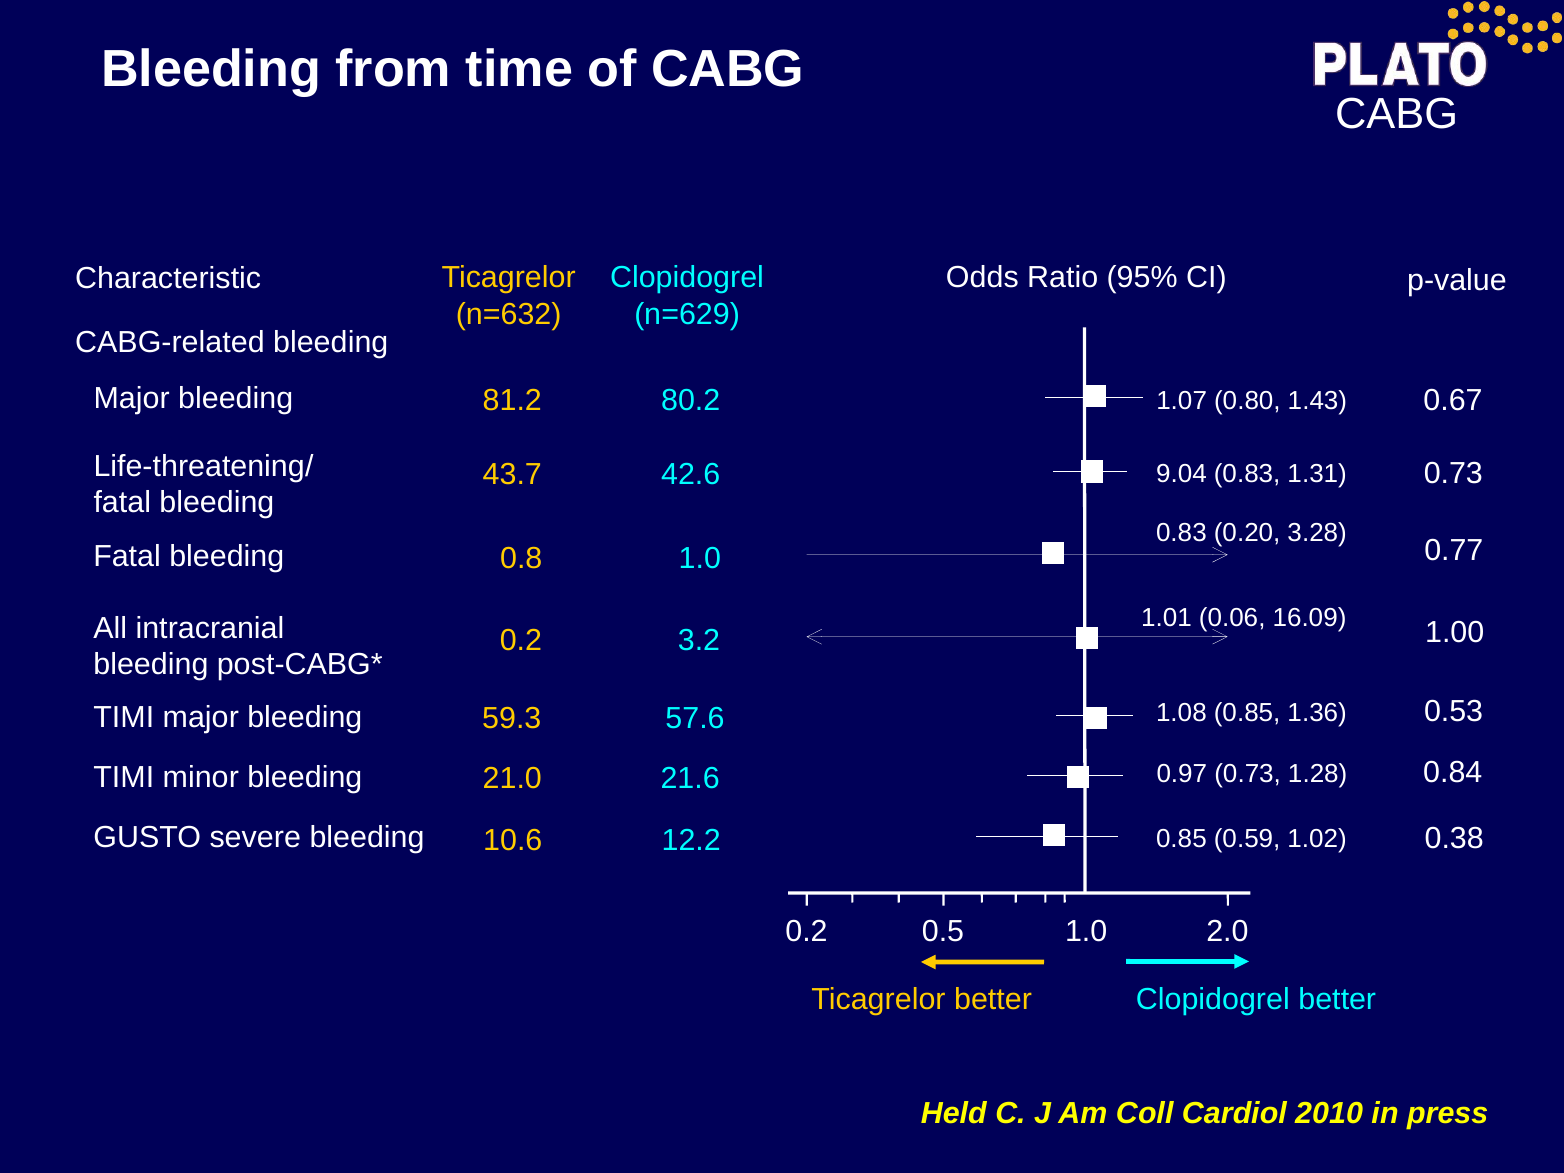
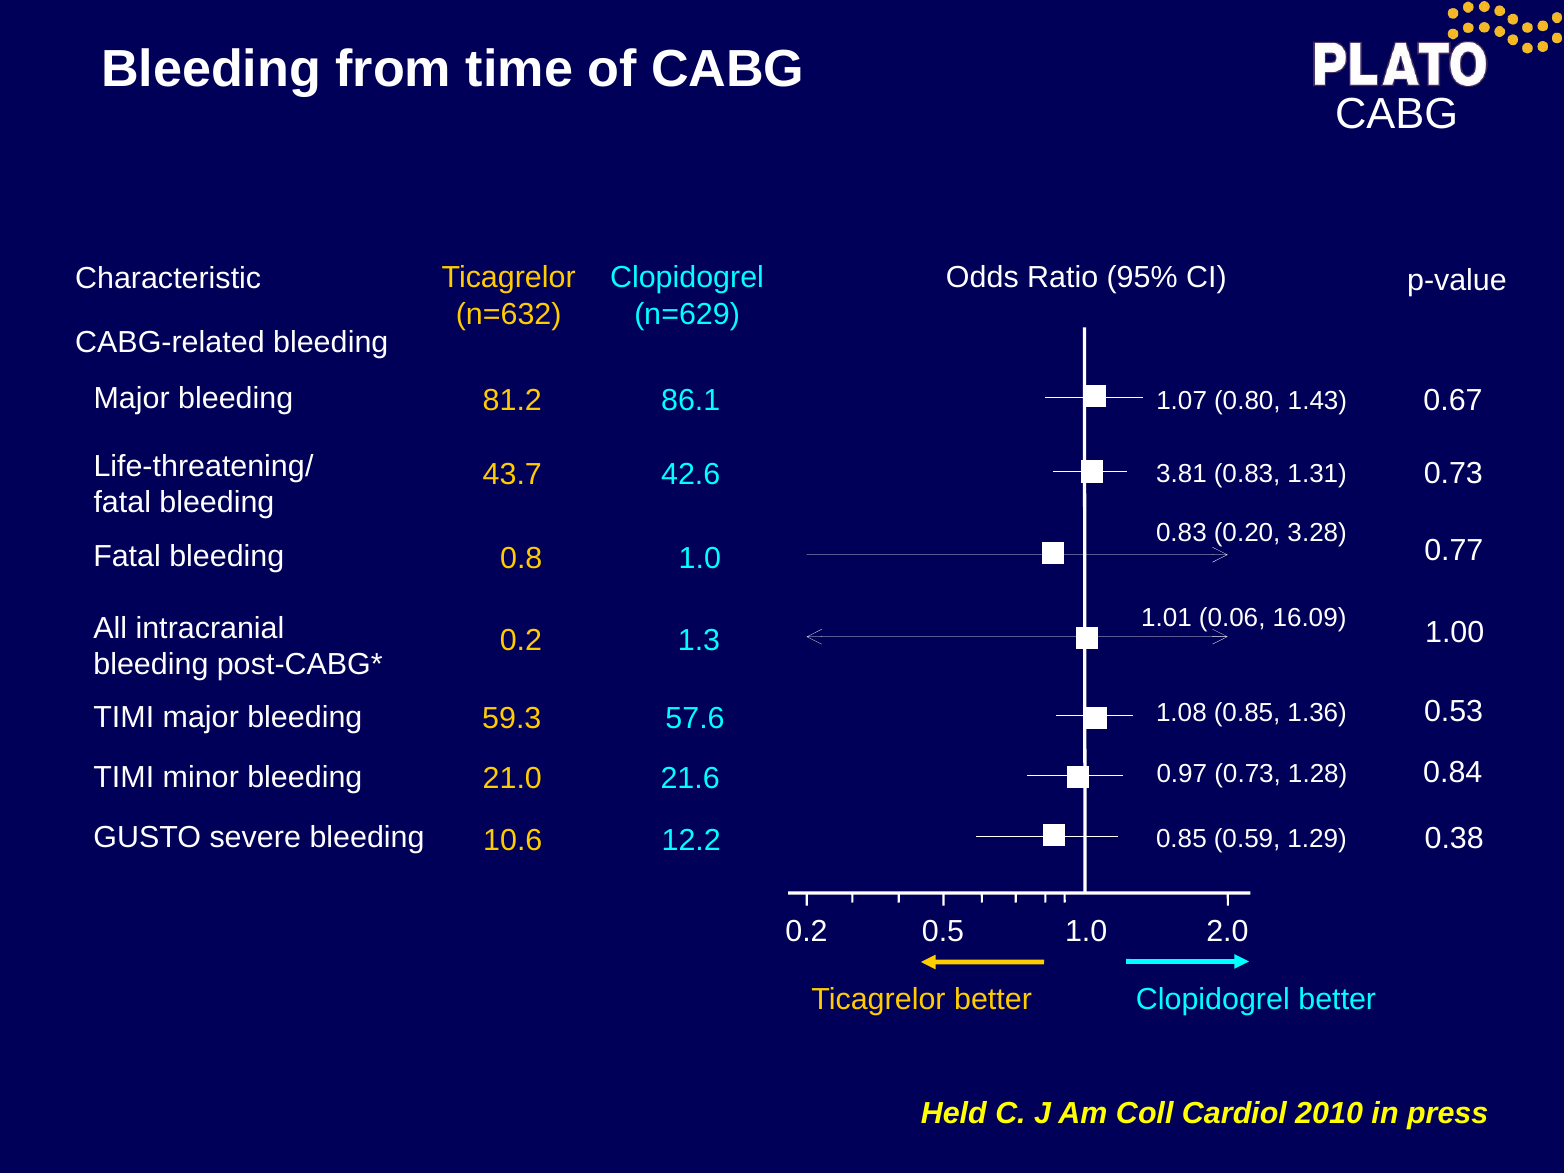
80.2: 80.2 -> 86.1
9.04: 9.04 -> 3.81
3.2: 3.2 -> 1.3
1.02: 1.02 -> 1.29
